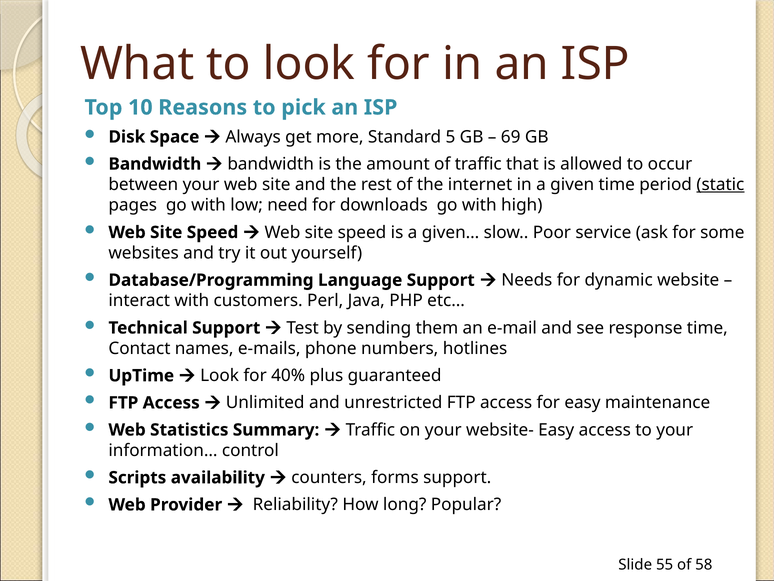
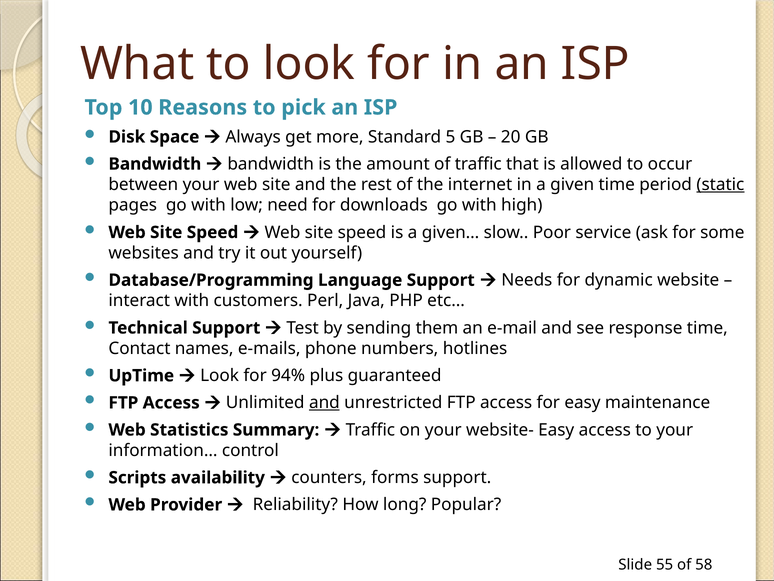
69: 69 -> 20
40%: 40% -> 94%
and at (324, 402) underline: none -> present
